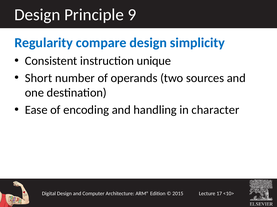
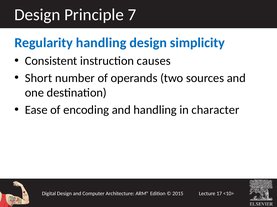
9: 9 -> 7
Regularity compare: compare -> handling
unique: unique -> causes
